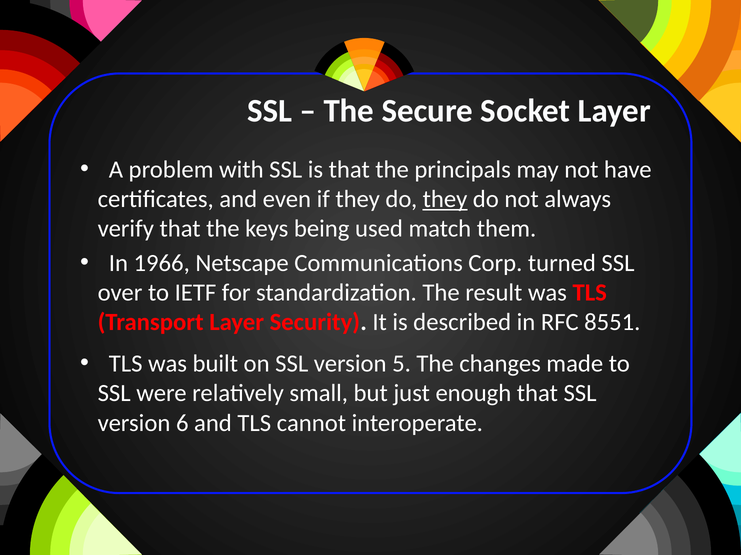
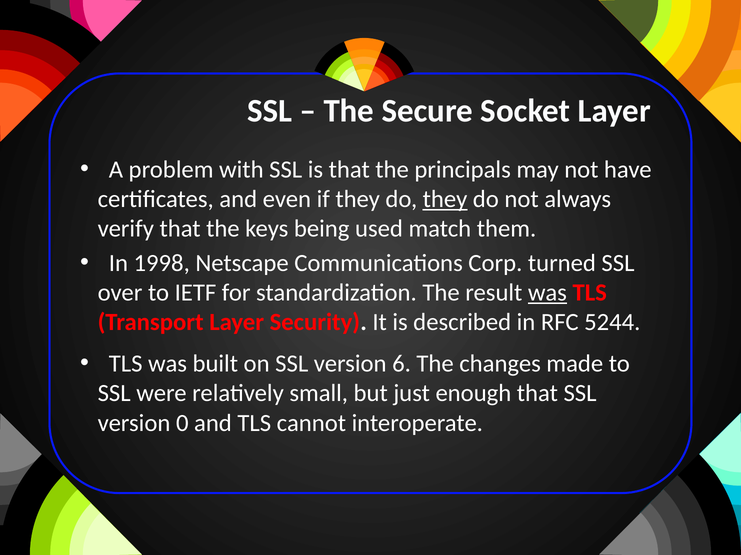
1966: 1966 -> 1998
was at (547, 293) underline: none -> present
8551: 8551 -> 5244
5: 5 -> 6
6: 6 -> 0
